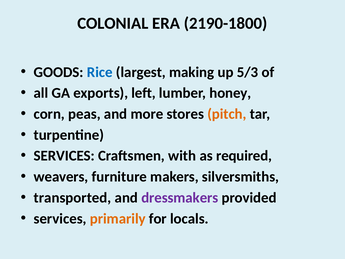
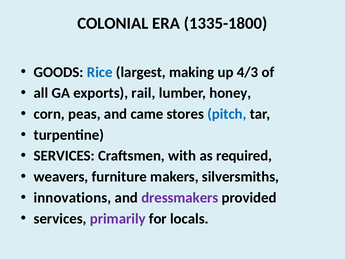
2190-1800: 2190-1800 -> 1335-1800
5/3: 5/3 -> 4/3
left: left -> rail
more: more -> came
pitch colour: orange -> blue
transported: transported -> innovations
primarily colour: orange -> purple
